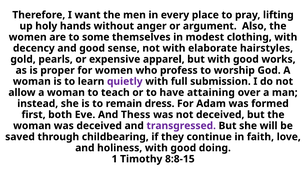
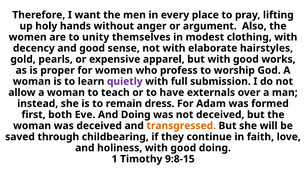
some: some -> unity
attaining: attaining -> externals
And Thess: Thess -> Doing
transgressed colour: purple -> orange
8:8-15: 8:8-15 -> 9:8-15
